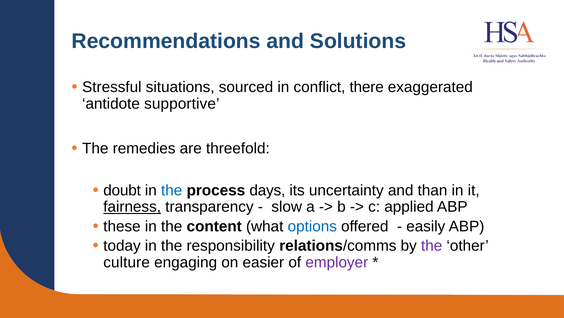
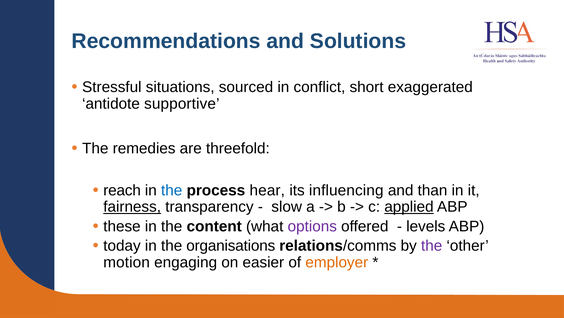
there: there -> short
doubt: doubt -> reach
days: days -> hear
uncertainty: uncertainty -> influencing
applied underline: none -> present
options colour: blue -> purple
easily: easily -> levels
responsibility: responsibility -> organisations
culture: culture -> motion
employer colour: purple -> orange
